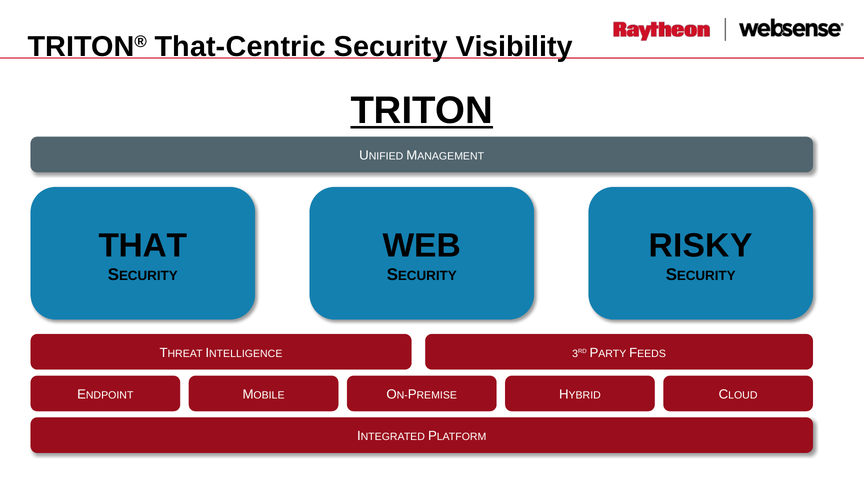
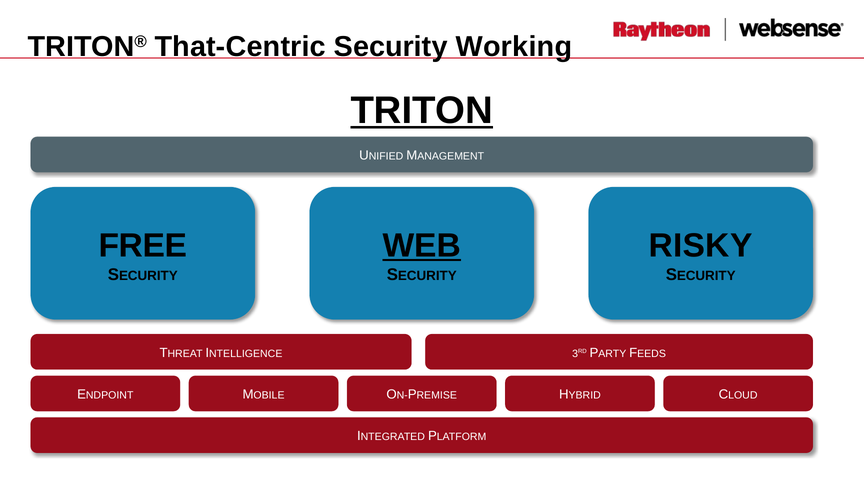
Visibility: Visibility -> Working
THAT: THAT -> FREE
WEB underline: none -> present
